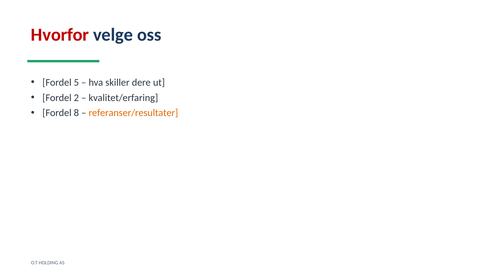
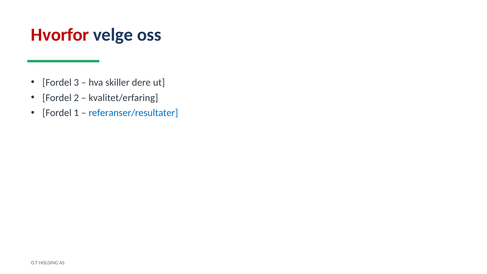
5: 5 -> 3
8: 8 -> 1
referanser/resultater colour: orange -> blue
